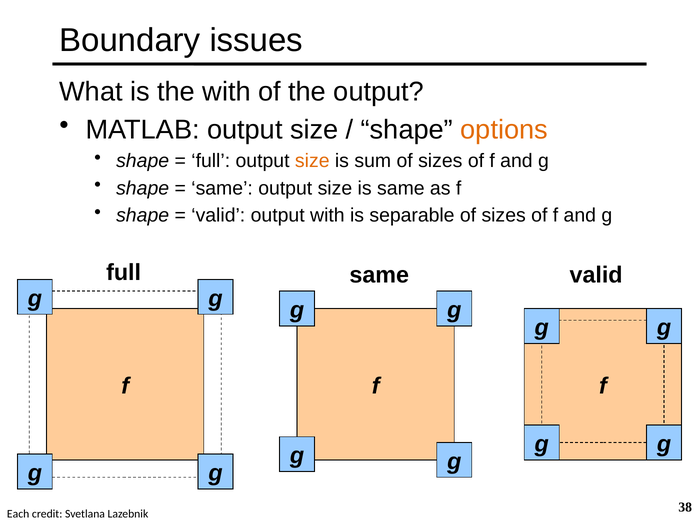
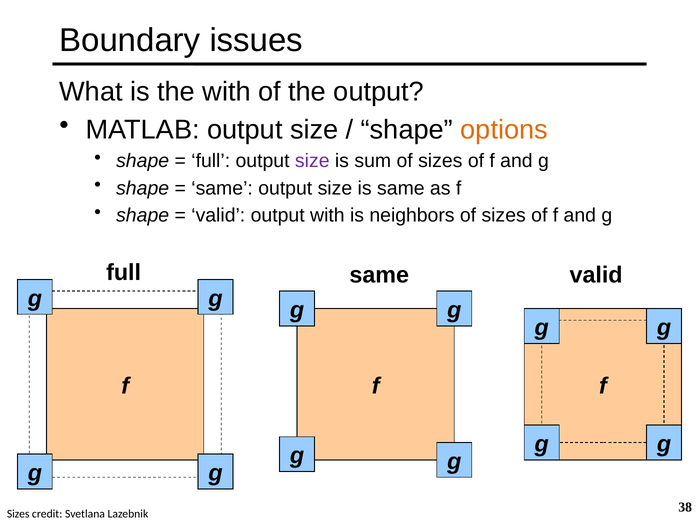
size at (312, 161) colour: orange -> purple
separable: separable -> neighbors
Each at (18, 514): Each -> Sizes
